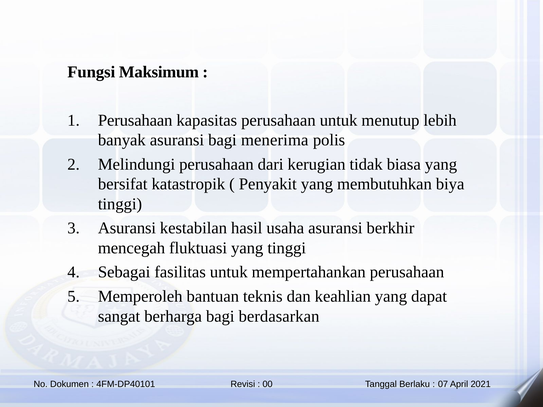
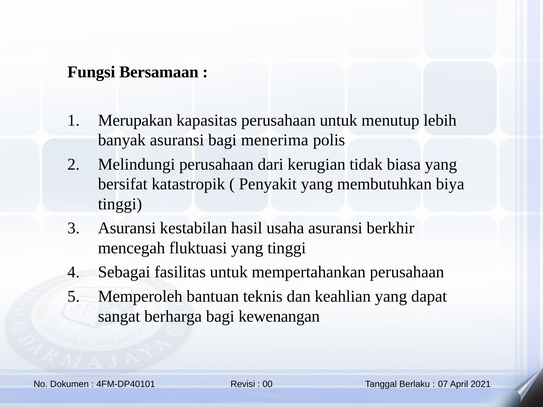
Maksimum: Maksimum -> Bersamaan
Perusahaan at (135, 120): Perusahaan -> Merupakan
berdasarkan: berdasarkan -> kewenangan
